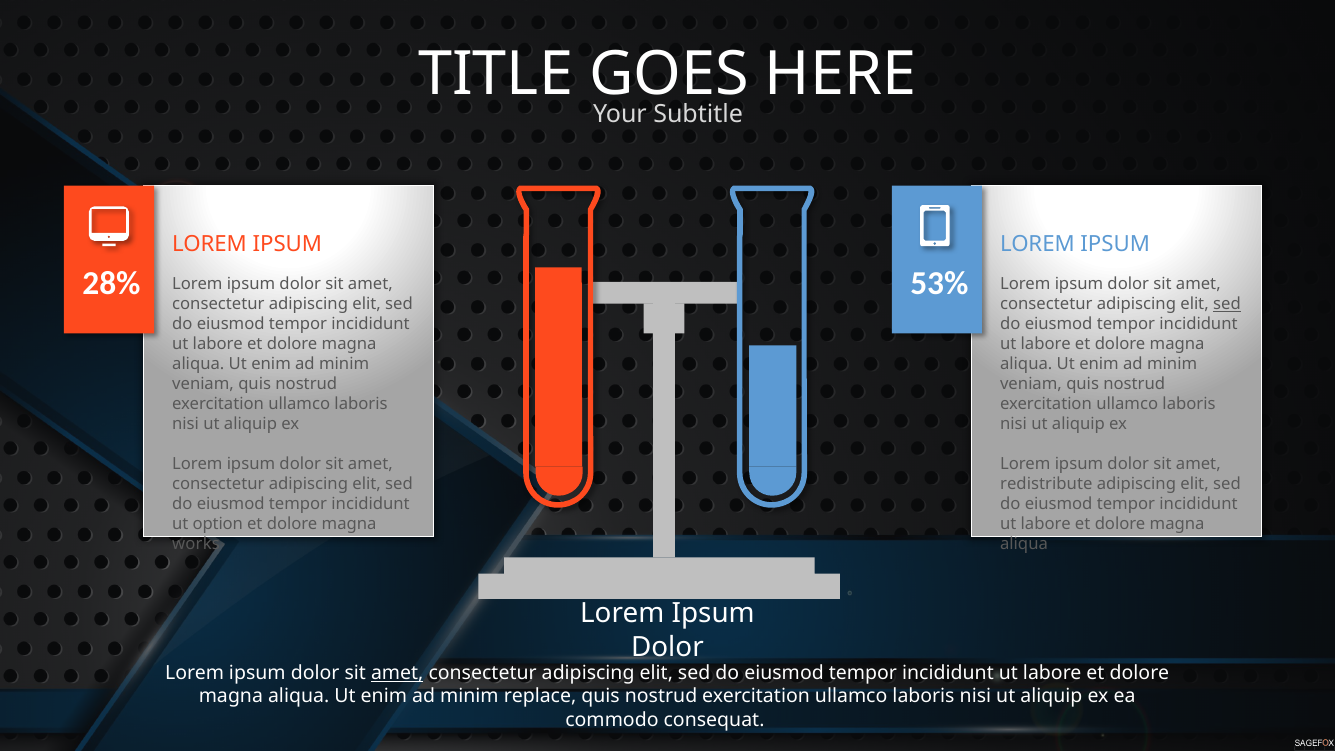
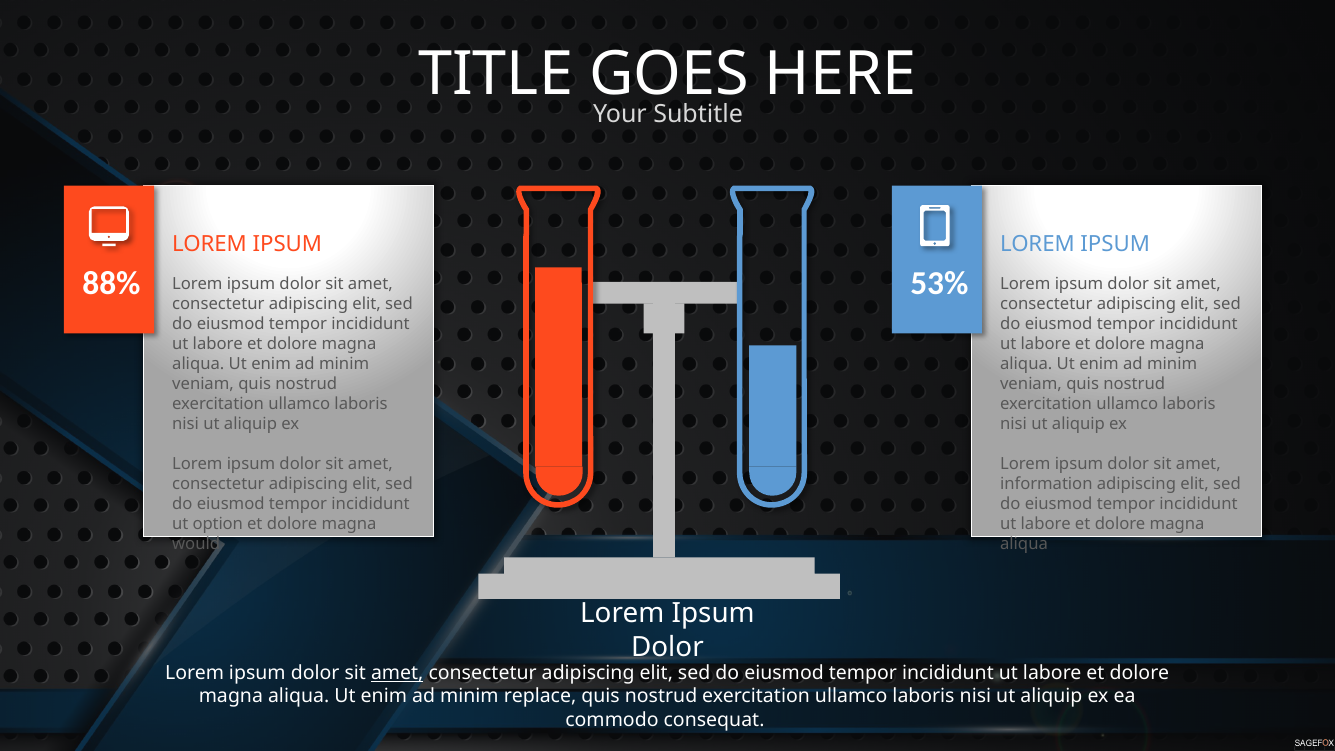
28%: 28% -> 88%
sed at (1227, 304) underline: present -> none
redistribute: redistribute -> information
works: works -> would
